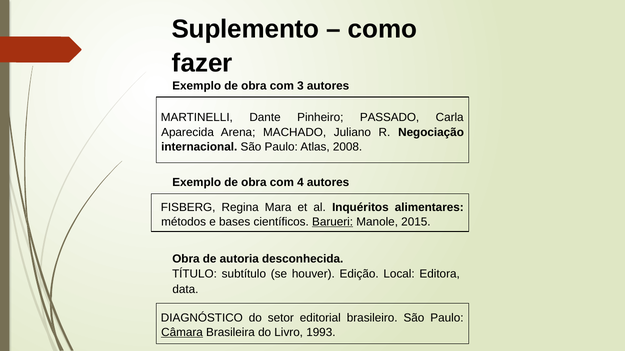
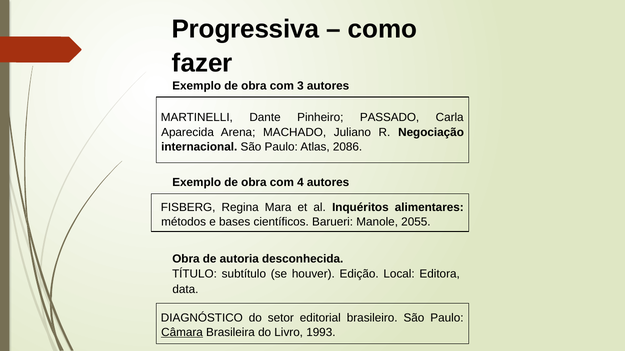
Suplemento: Suplemento -> Progressiva
2008: 2008 -> 2086
Barueri underline: present -> none
2015: 2015 -> 2055
